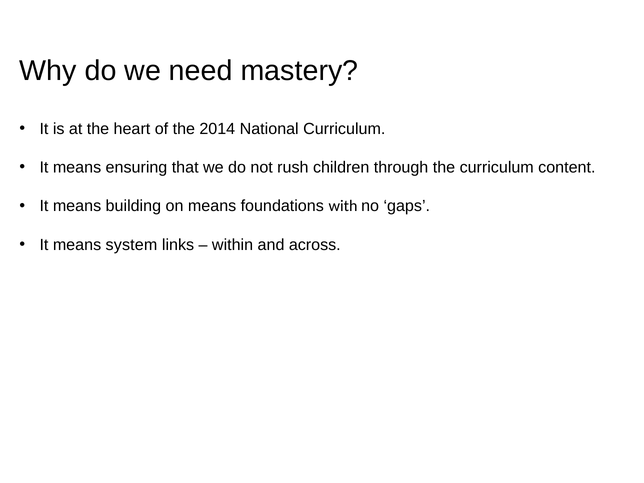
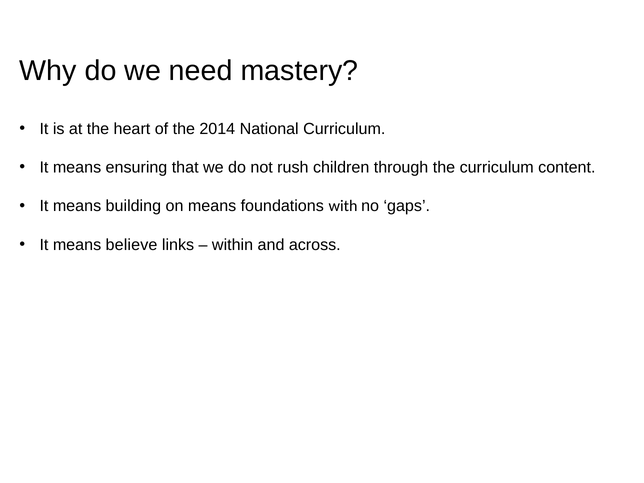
system: system -> believe
